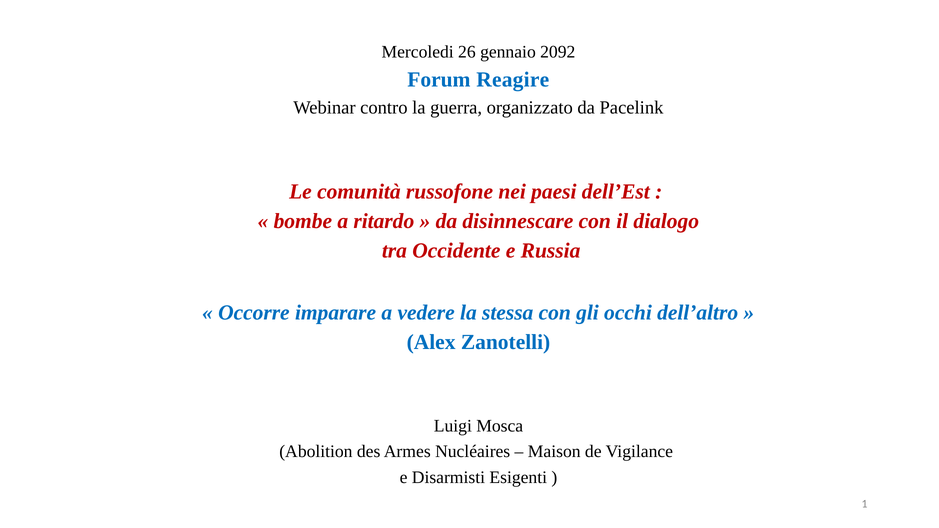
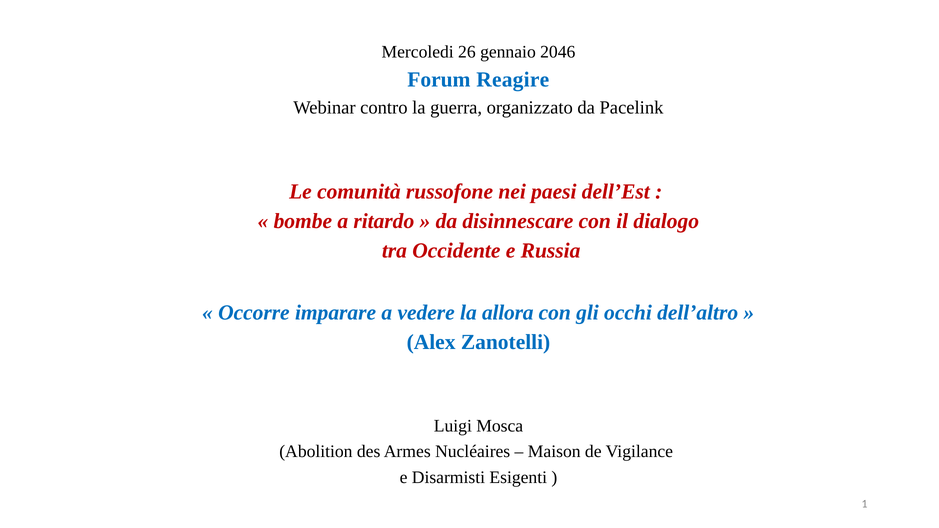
2092: 2092 -> 2046
stessa: stessa -> allora
